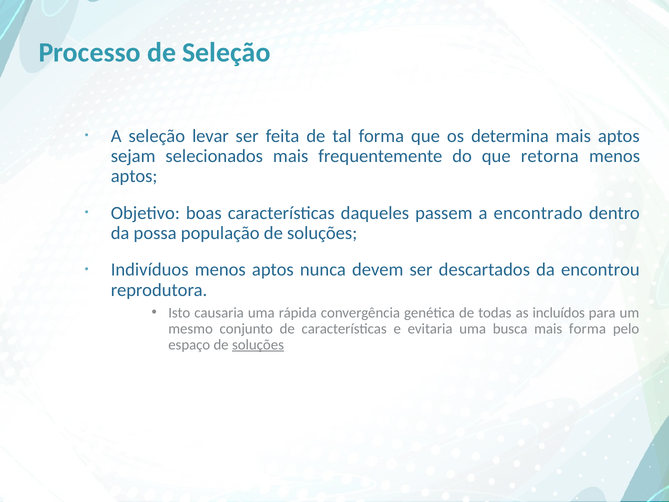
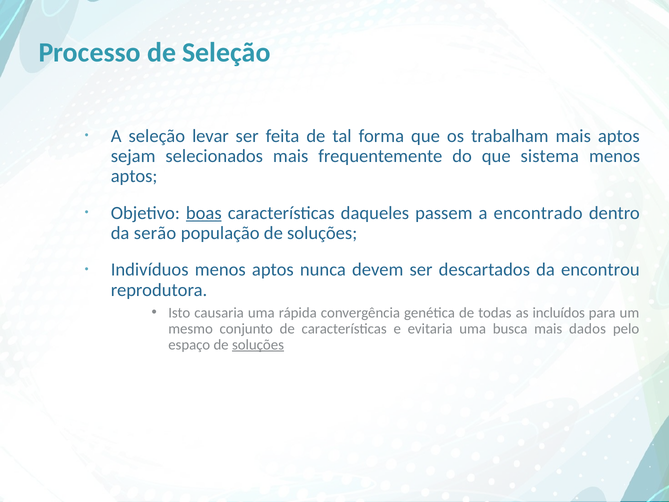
determina: determina -> trabalham
retorna: retorna -> sistema
boas underline: none -> present
possa: possa -> serão
mais forma: forma -> dados
